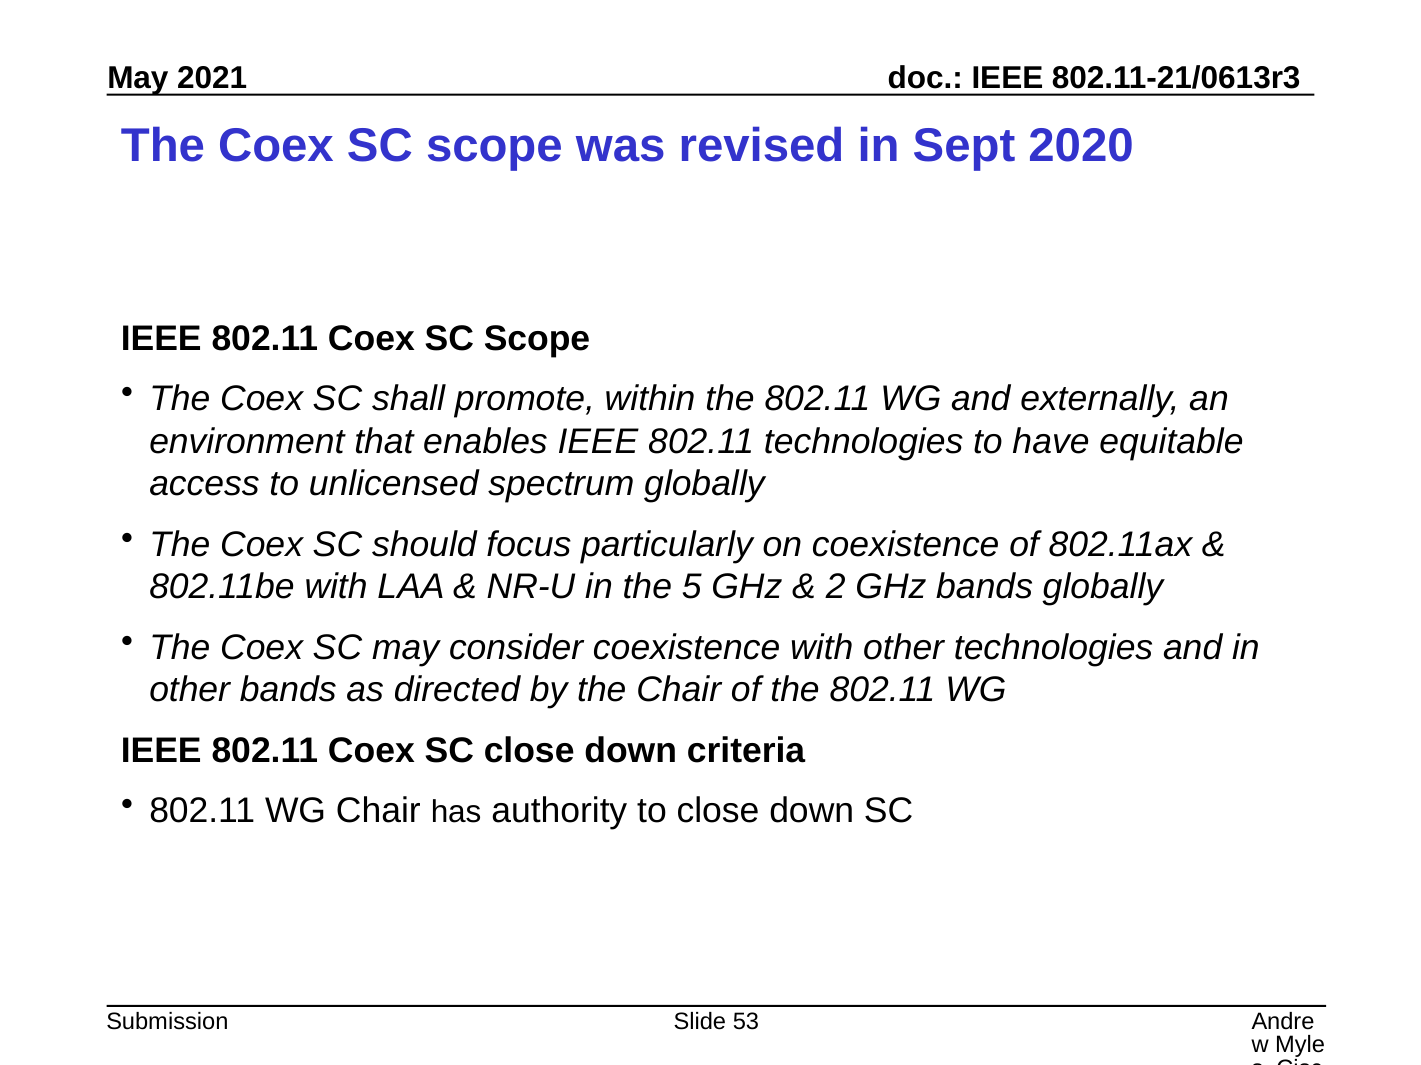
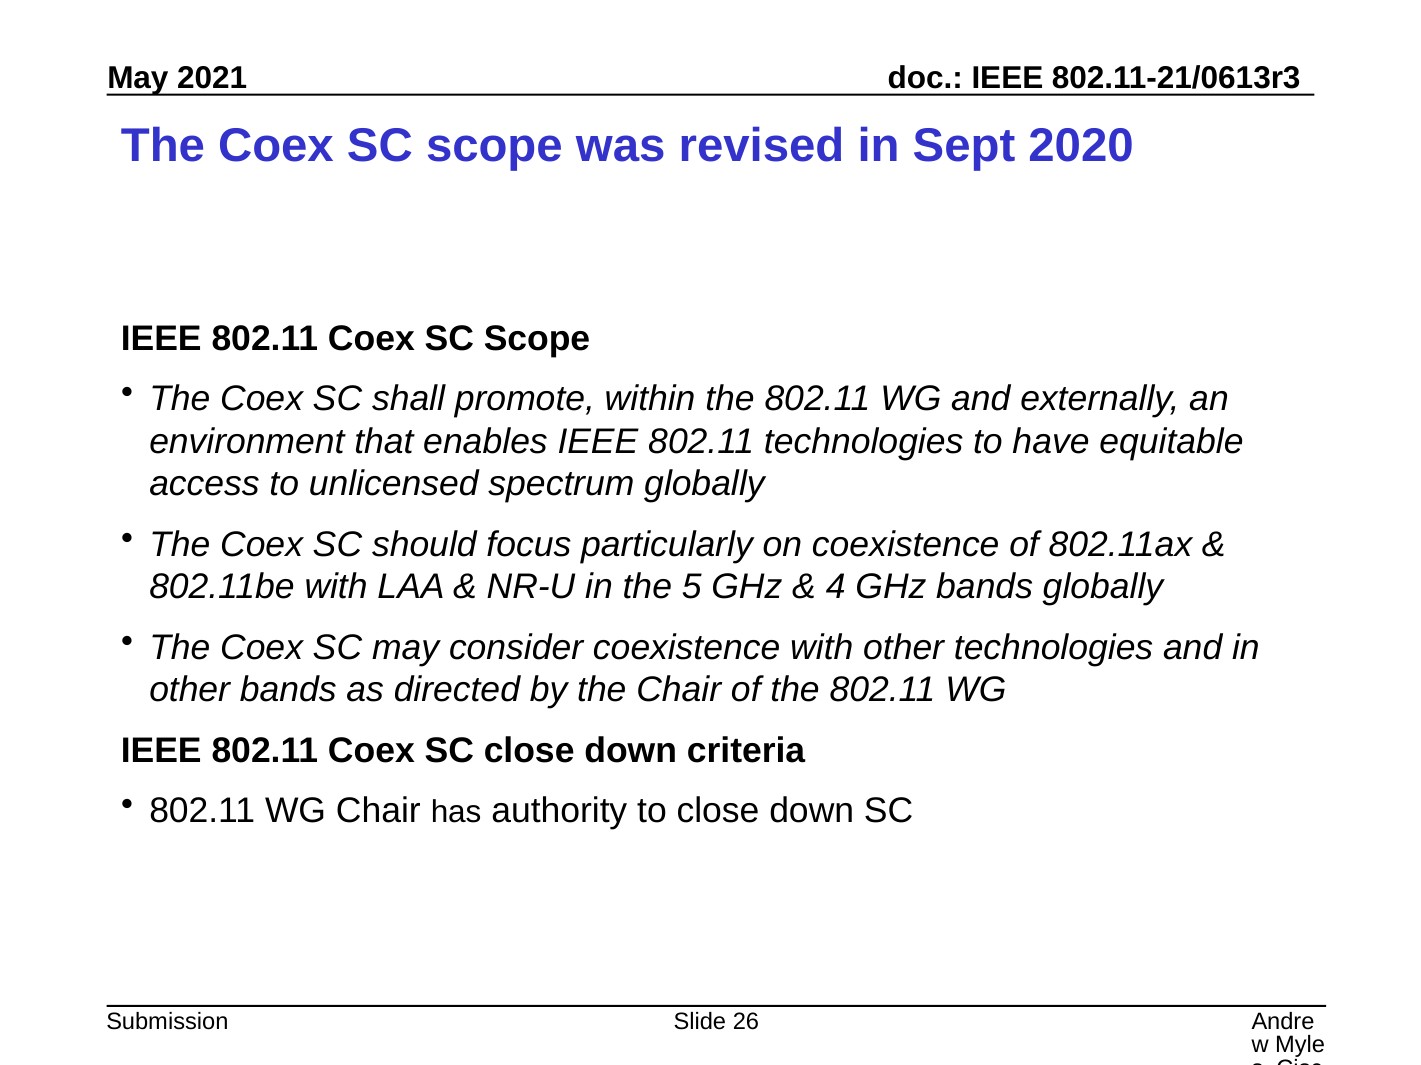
2: 2 -> 4
53: 53 -> 26
